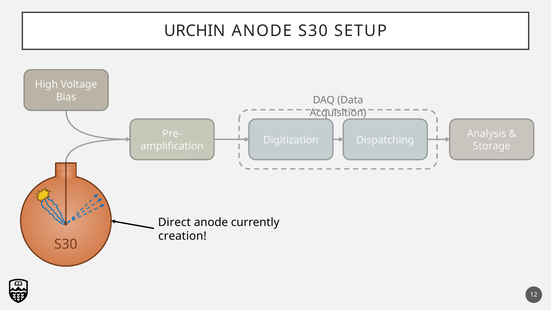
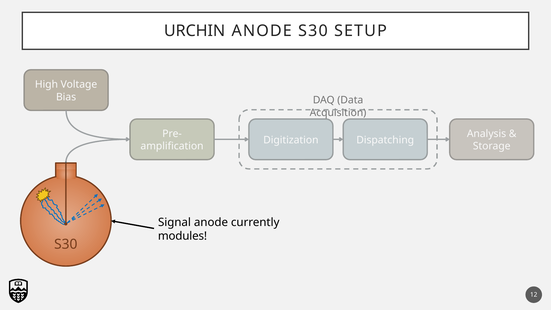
Direct: Direct -> Signal
creation: creation -> modules
